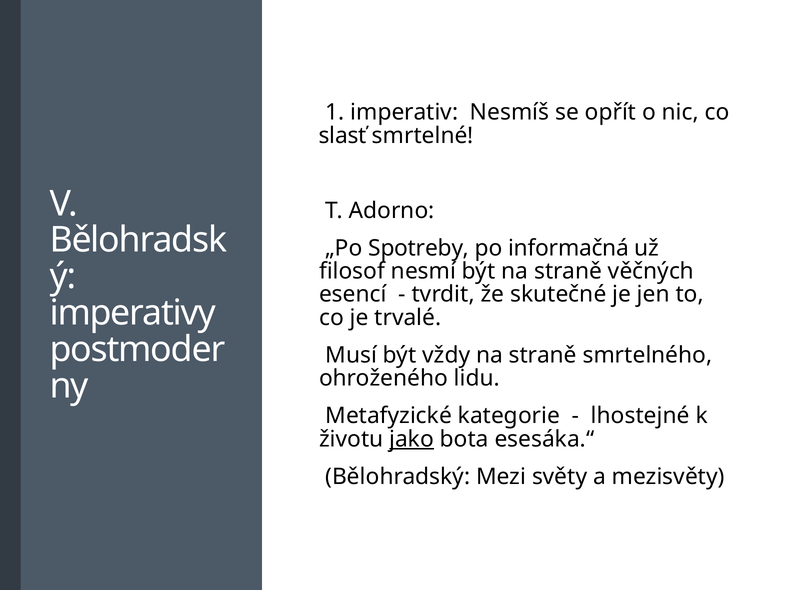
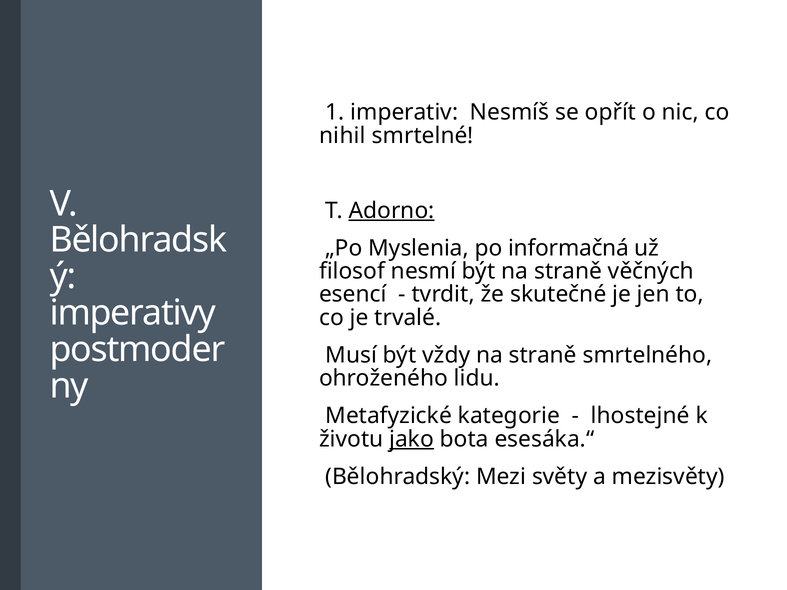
slasť: slasť -> nihil
Adorno underline: none -> present
Spotreby: Spotreby -> Myslenia
